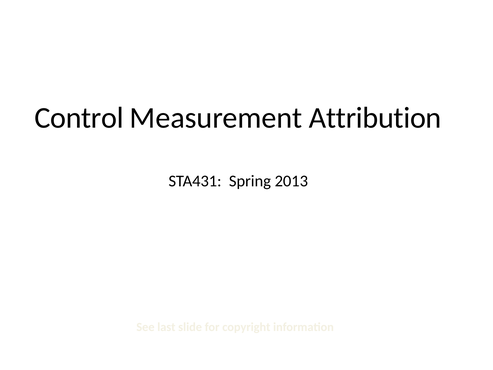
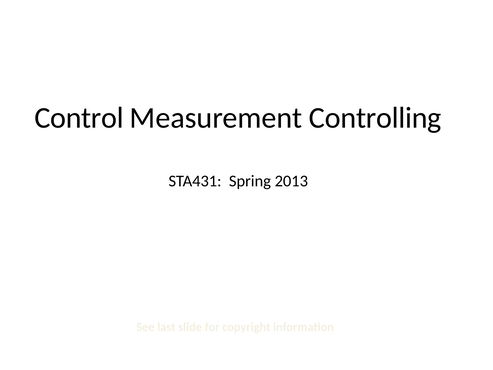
Attribution: Attribution -> Controlling
